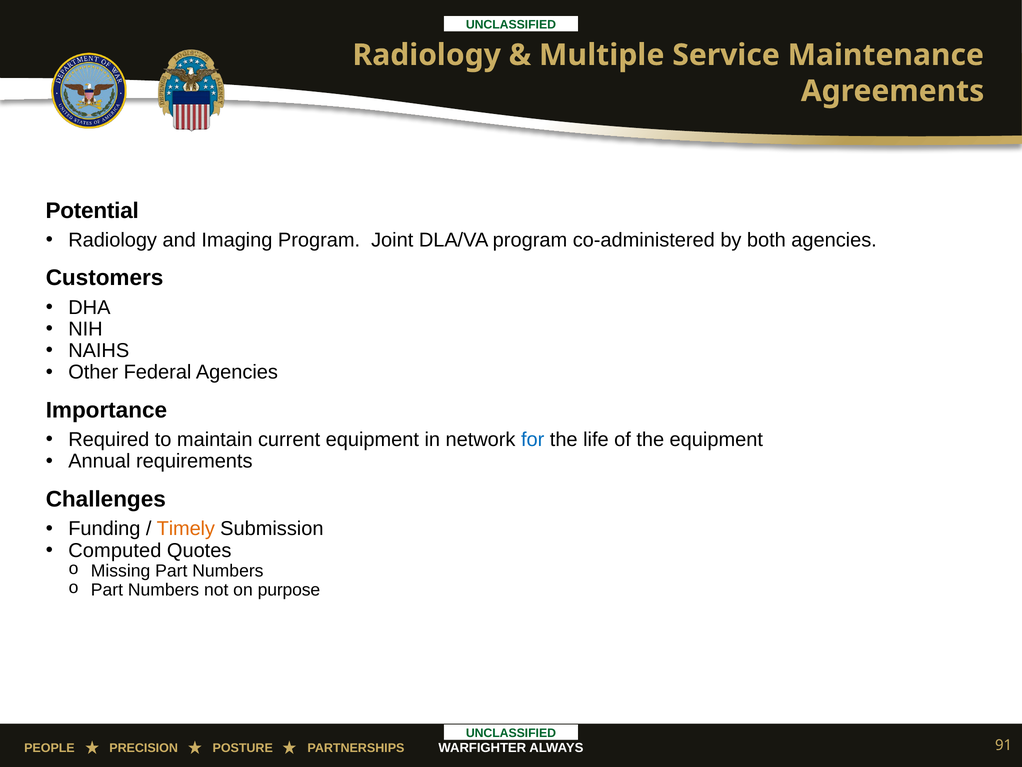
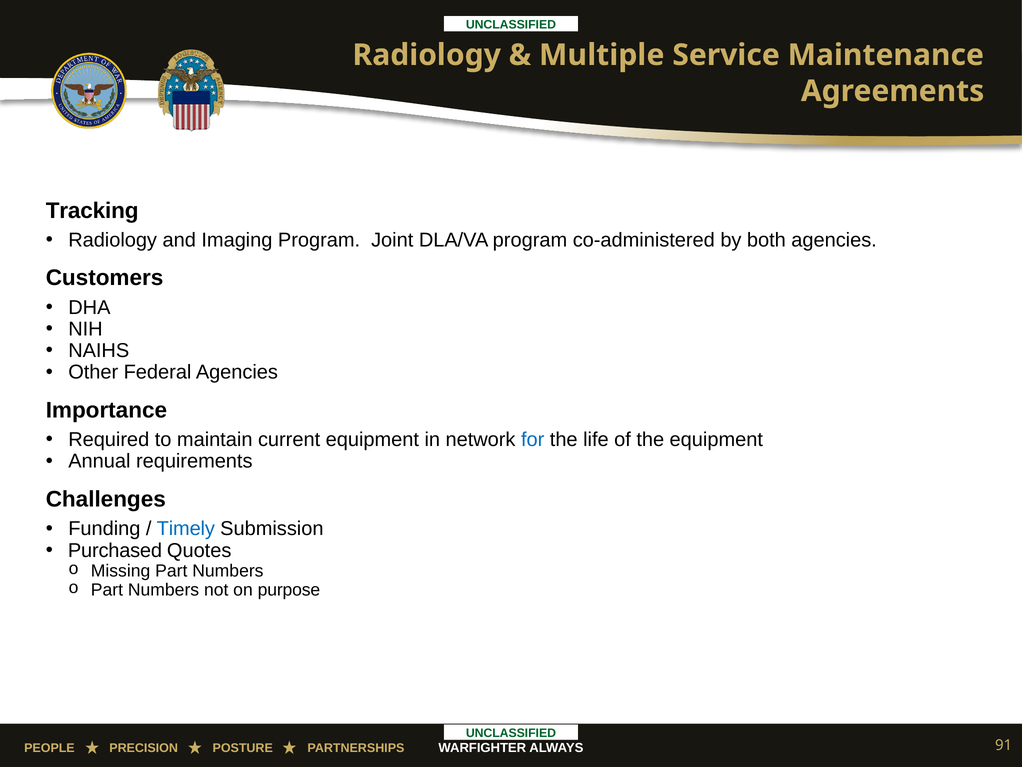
Potential: Potential -> Tracking
Timely colour: orange -> blue
Computed: Computed -> Purchased
